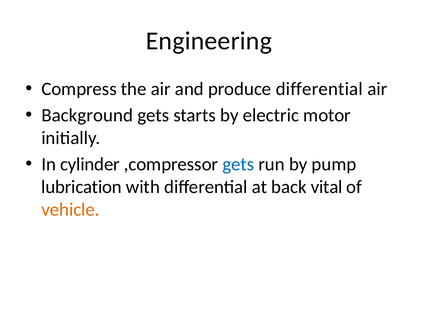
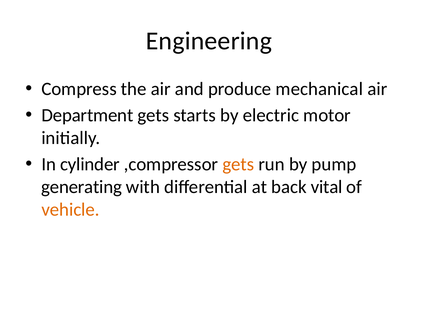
produce differential: differential -> mechanical
Background: Background -> Department
gets at (238, 164) colour: blue -> orange
lubrication: lubrication -> generating
